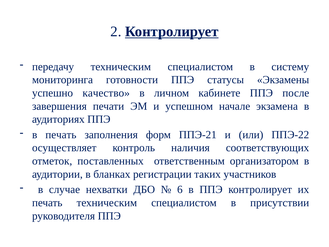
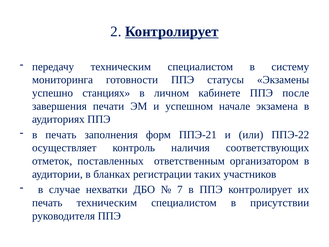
качество: качество -> станциях
6: 6 -> 7
